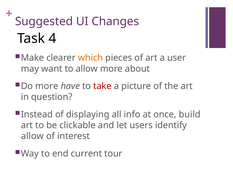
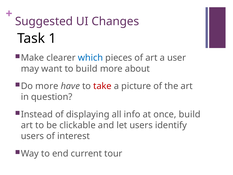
4: 4 -> 1
which colour: orange -> blue
to allow: allow -> build
allow at (32, 136): allow -> users
